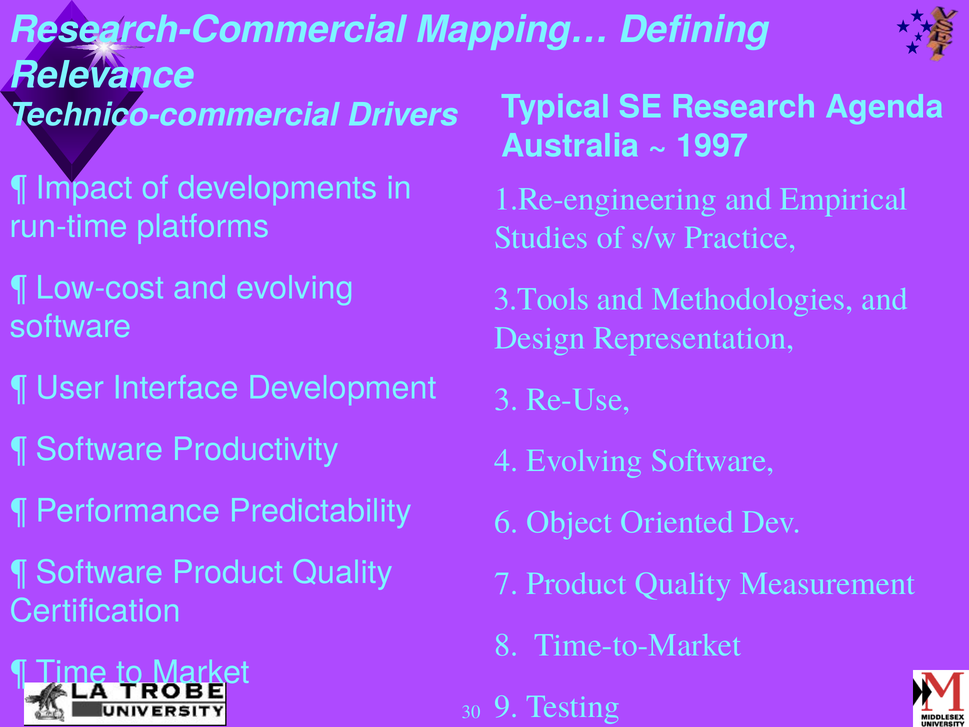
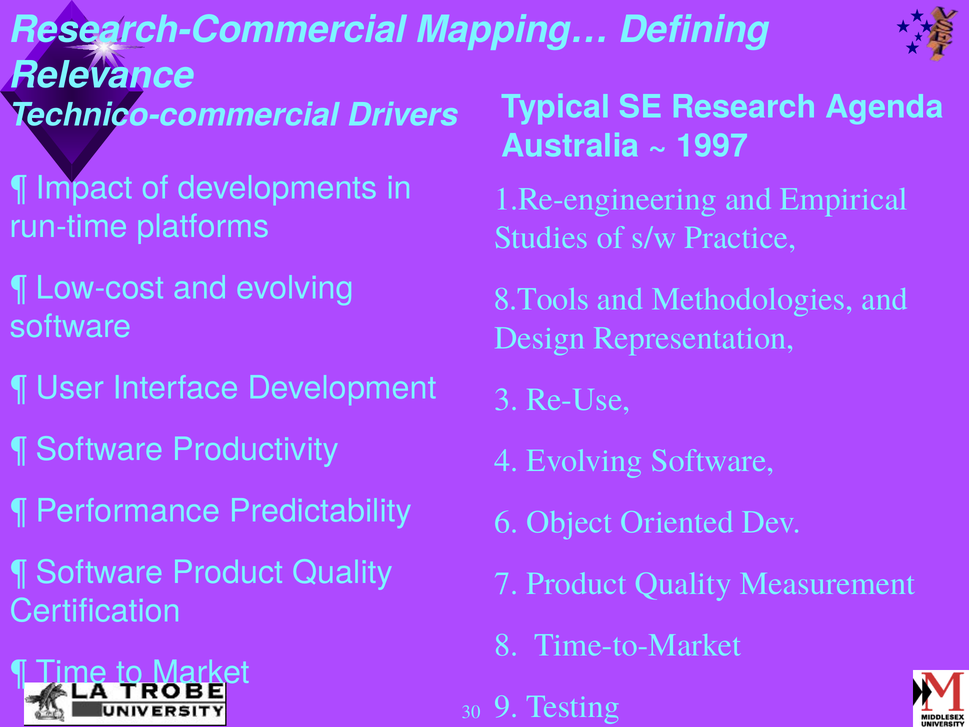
3.Tools: 3.Tools -> 8.Tools
